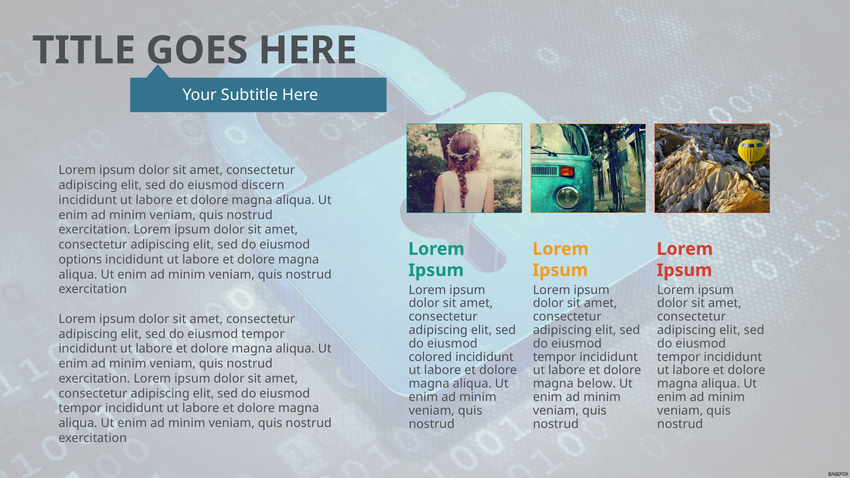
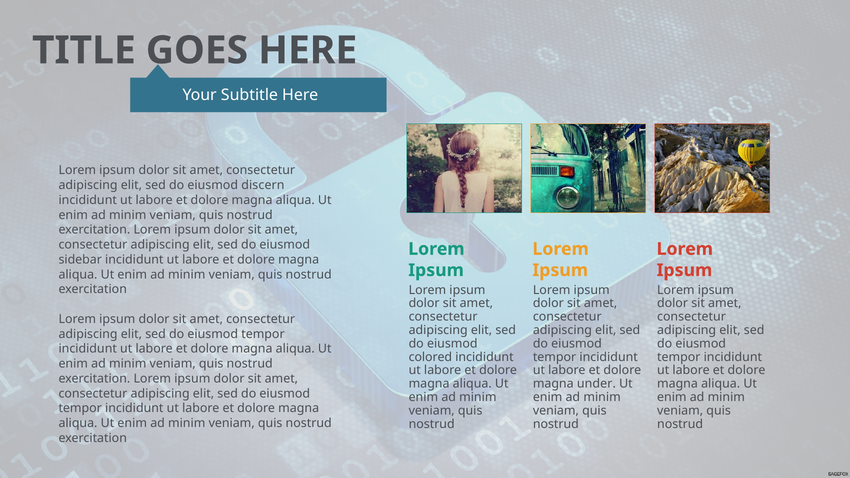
options: options -> sidebar
below: below -> under
